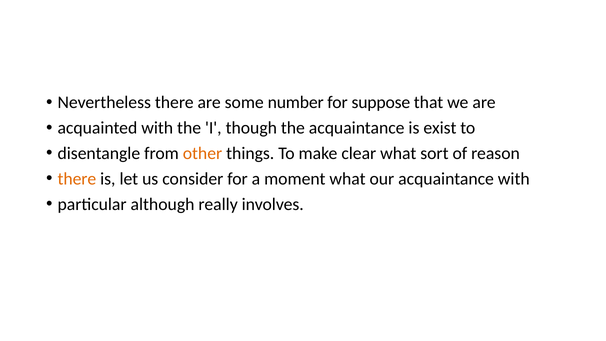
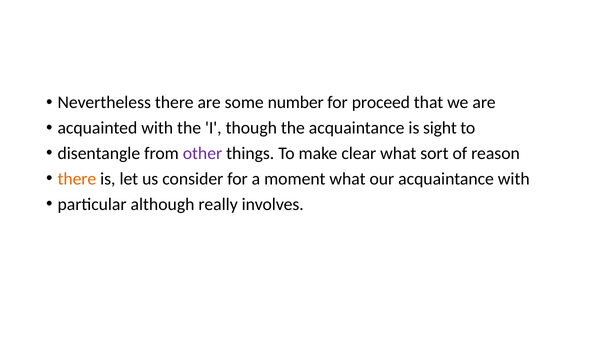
suppose: suppose -> proceed
exist: exist -> sight
other colour: orange -> purple
